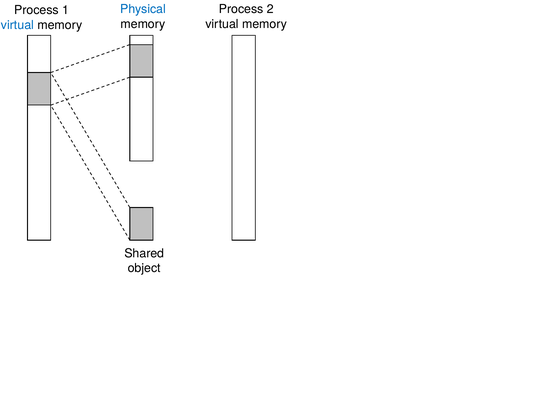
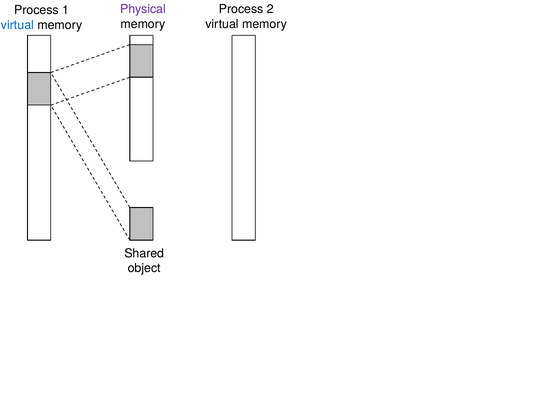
Physical colour: blue -> purple
